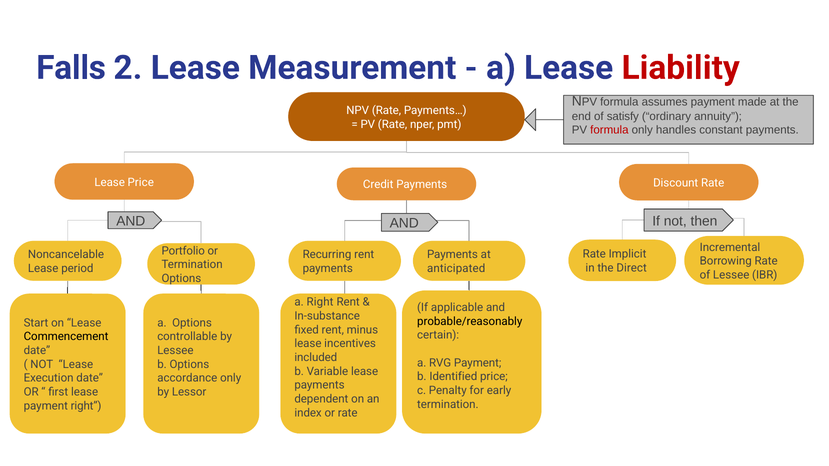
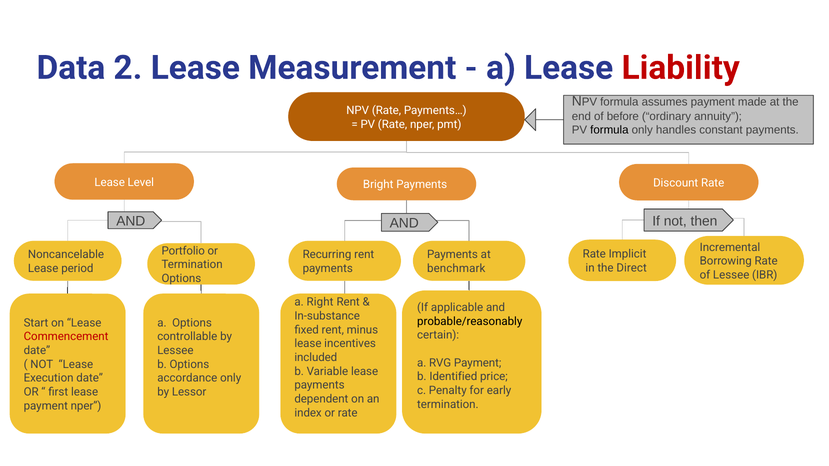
Falls: Falls -> Data
satisfy: satisfy -> before
formula at (609, 130) colour: red -> black
Lease Price: Price -> Level
Credit: Credit -> Bright
anticipated: anticipated -> benchmark
Commencement colour: black -> red
payment right: right -> nper
